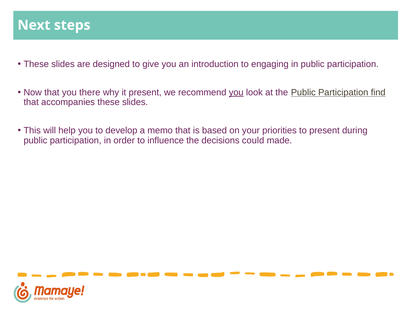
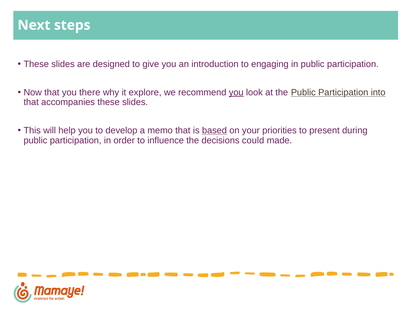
it present: present -> explore
find: find -> into
based underline: none -> present
